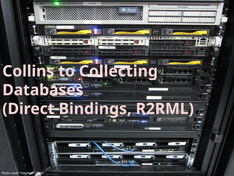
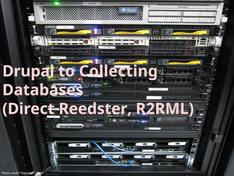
Collins: Collins -> Drupal
Bindings: Bindings -> Reedster
